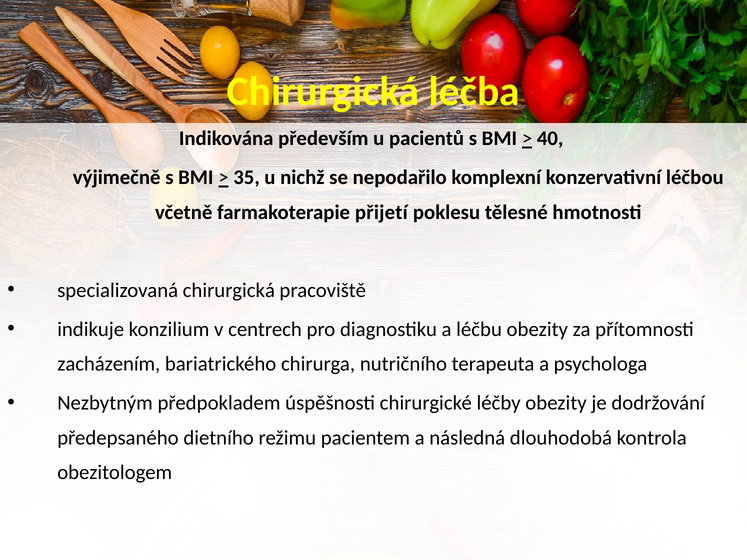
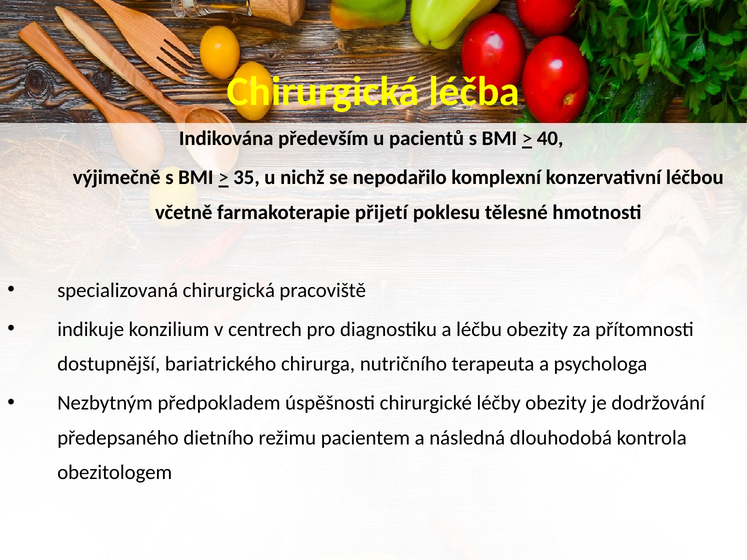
zacházením: zacházením -> dostupnější
